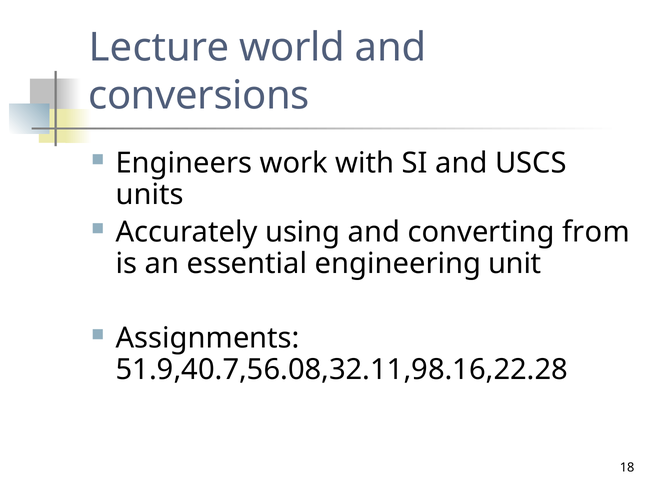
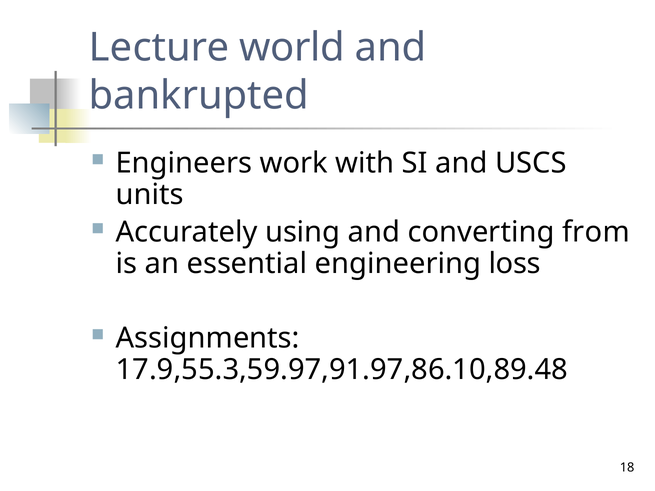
conversions: conversions -> bankrupted
unit: unit -> loss
51.9,40.7,56.08,32.11,98.16,22.28: 51.9,40.7,56.08,32.11,98.16,22.28 -> 17.9,55.3,59.97,91.97,86.10,89.48
